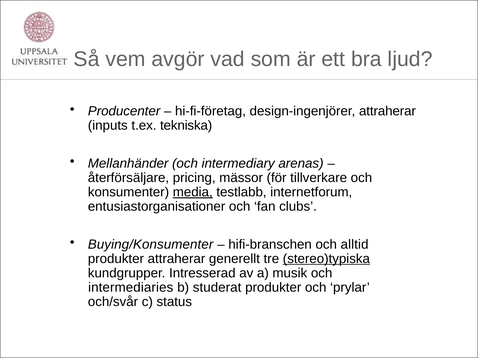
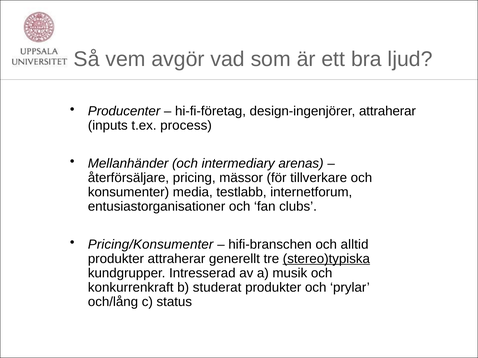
tekniska: tekniska -> process
media underline: present -> none
Buying/Konsumenter: Buying/Konsumenter -> Pricing/Konsumenter
intermediaries: intermediaries -> konkurrenkraft
och/svår: och/svår -> och/lång
